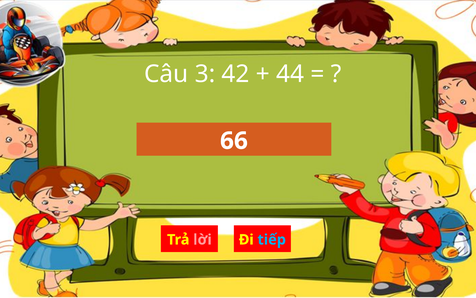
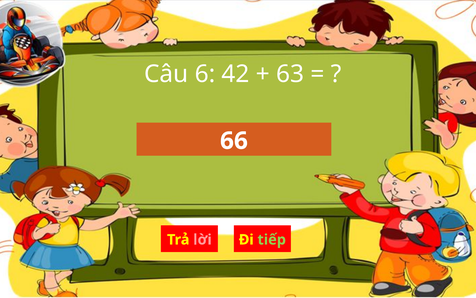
3: 3 -> 6
44: 44 -> 63
tiếp colour: light blue -> light green
